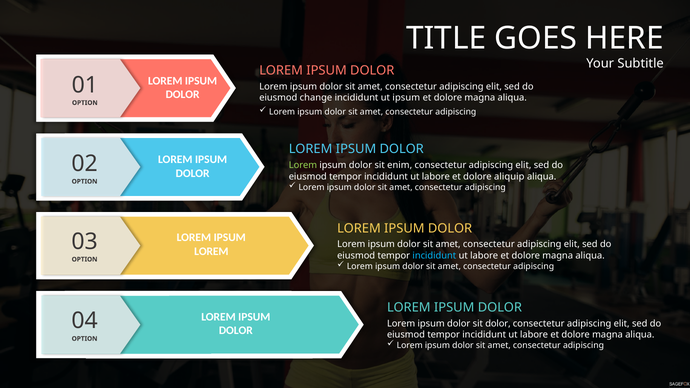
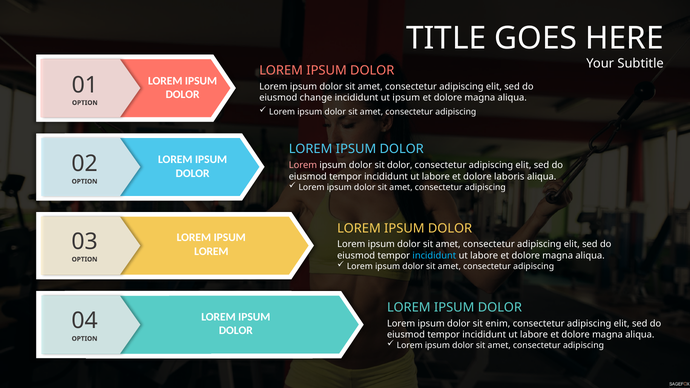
Lorem at (303, 165) colour: light green -> pink
sit enim: enim -> dolor
aliquip: aliquip -> laboris
sit dolor: dolor -> enim
